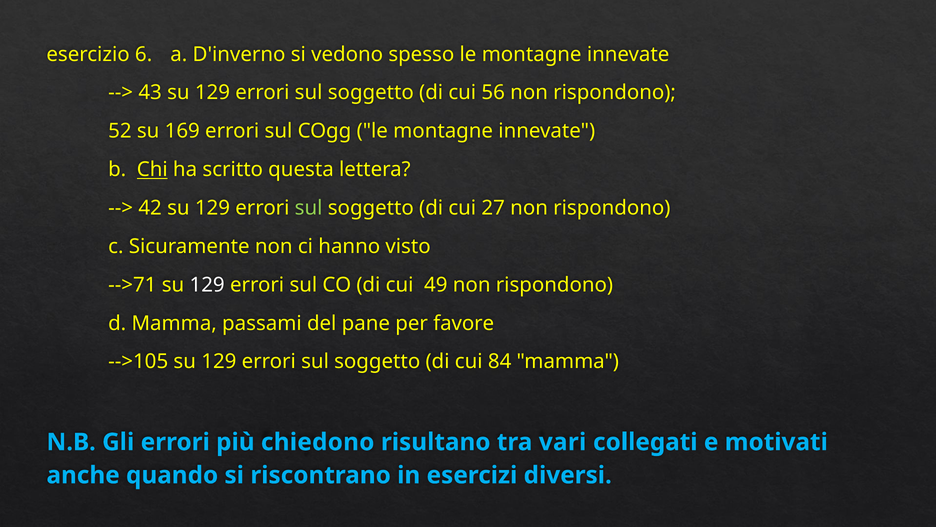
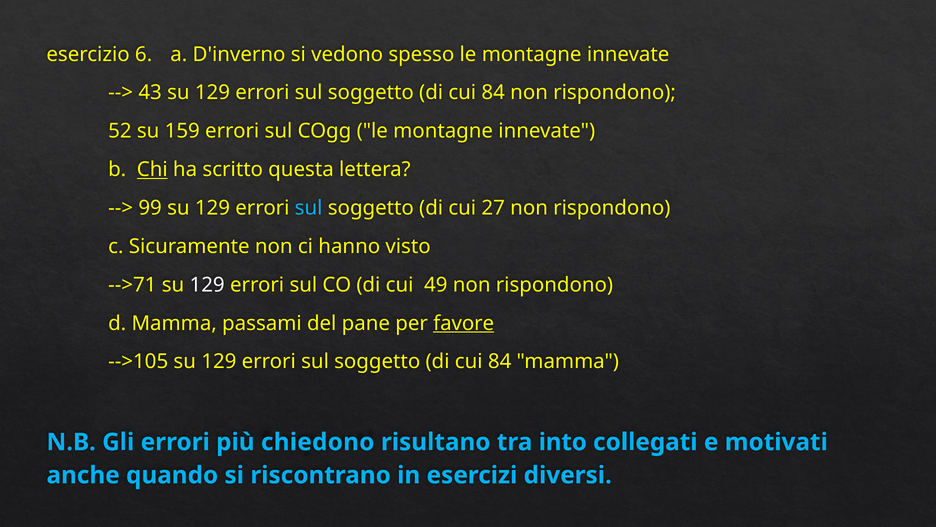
56 at (493, 93): 56 -> 84
169: 169 -> 159
42: 42 -> 99
sul at (309, 208) colour: light green -> light blue
favore underline: none -> present
vari: vari -> into
